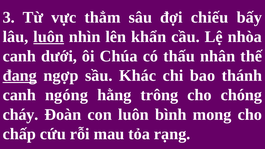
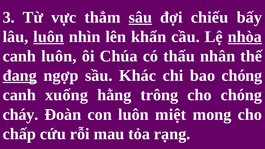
sâu underline: none -> present
nhòa underline: none -> present
canh dưới: dưới -> luôn
bao thánh: thánh -> chóng
ngóng: ngóng -> xuống
bình: bình -> miệt
